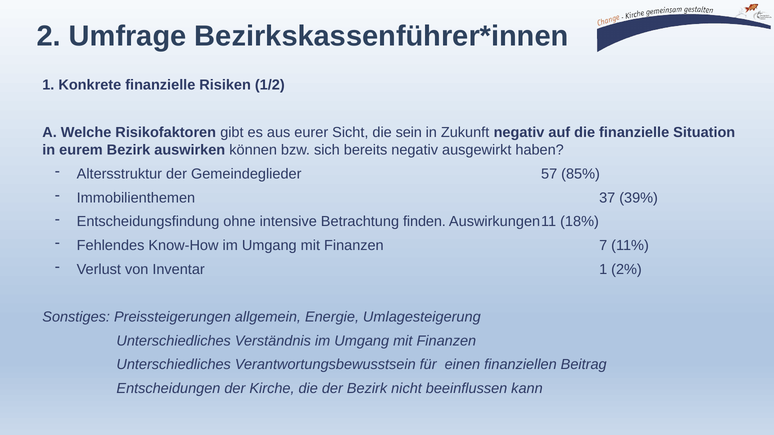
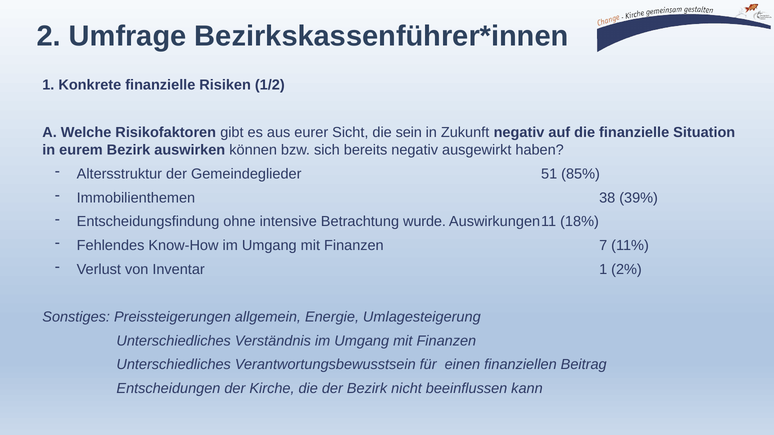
57: 57 -> 51
37: 37 -> 38
finden: finden -> wurde
